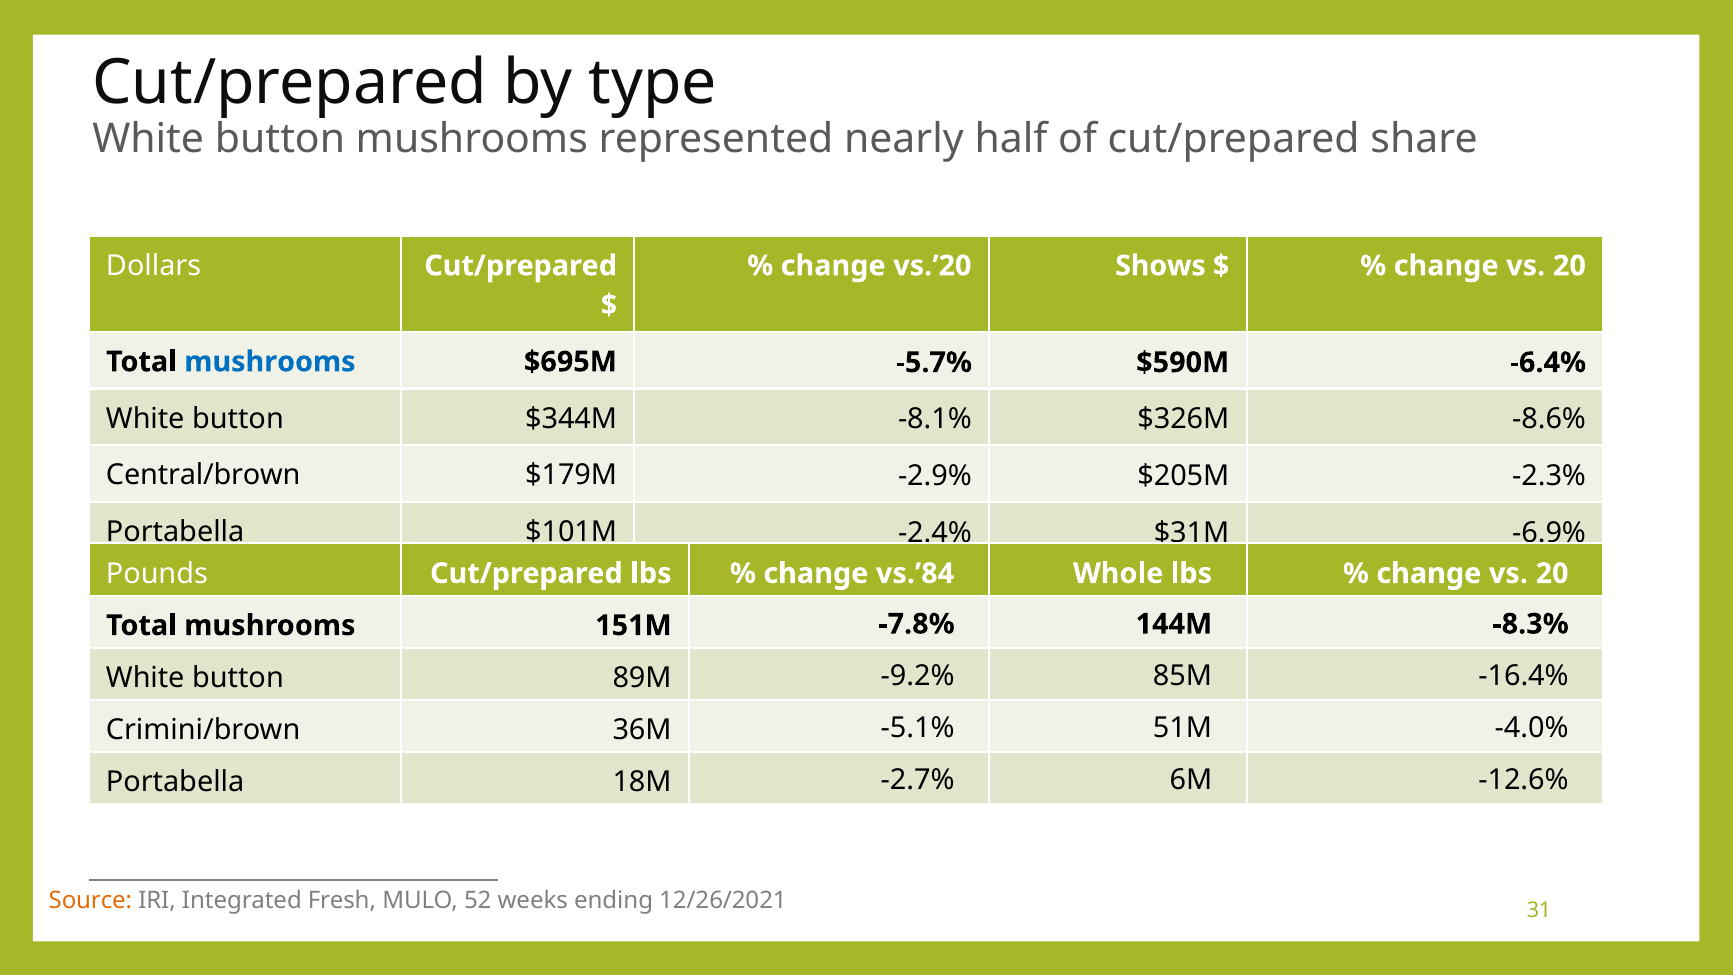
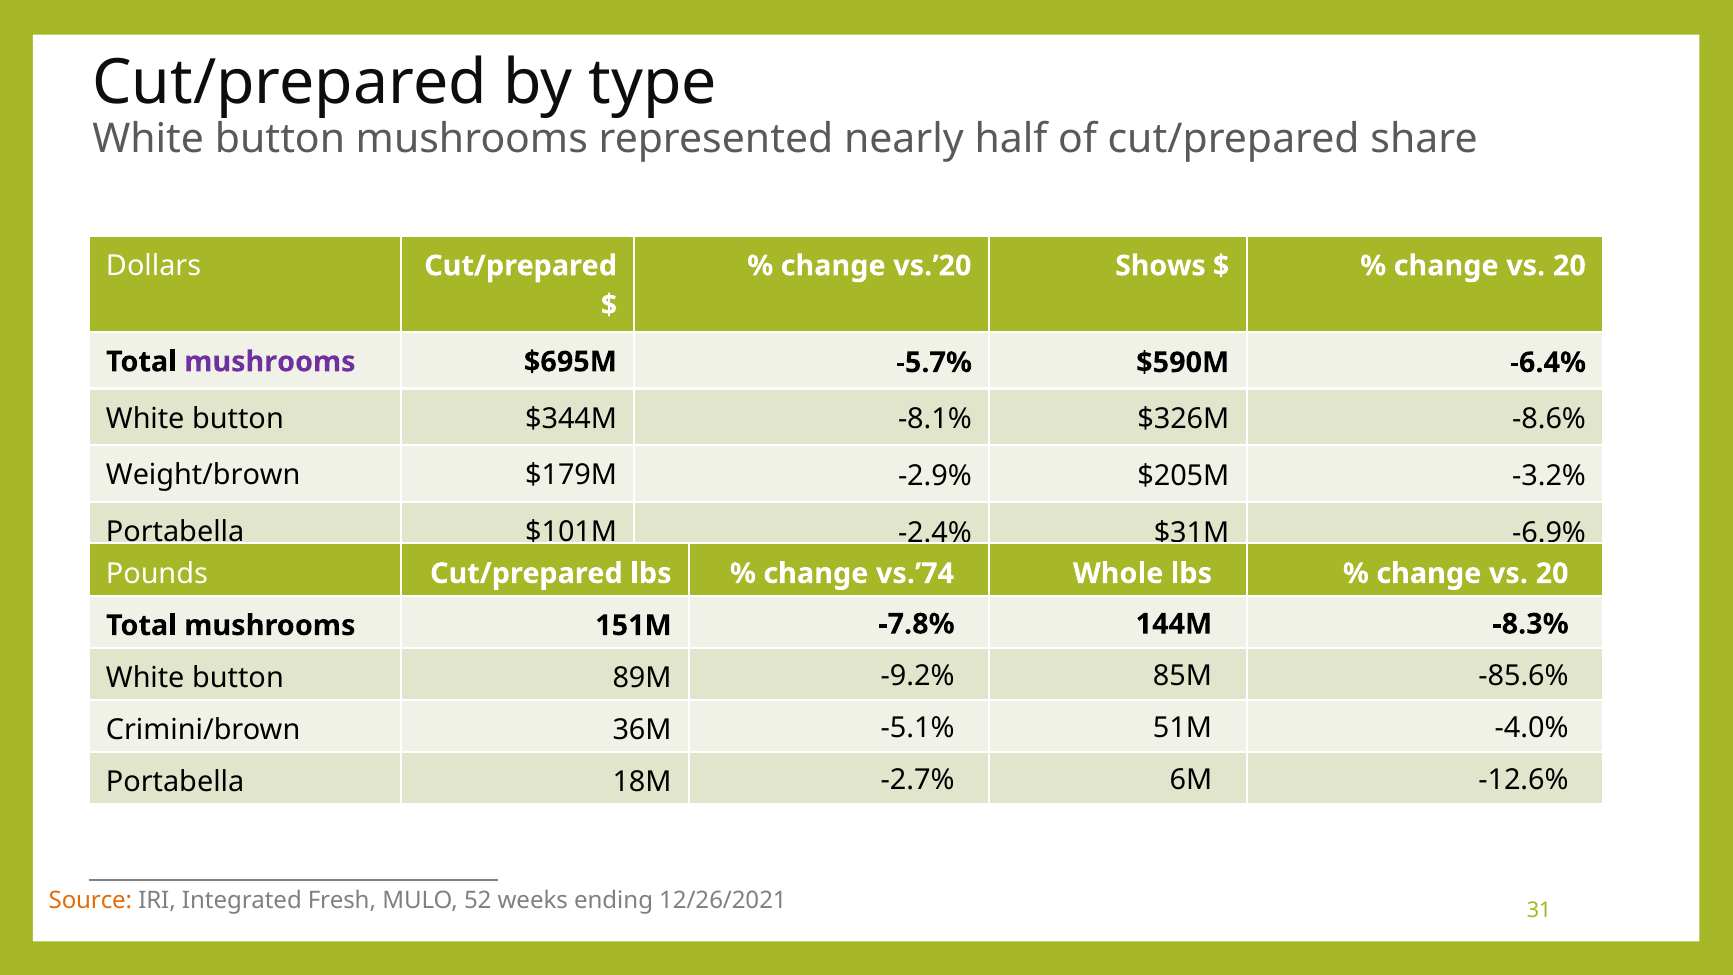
mushrooms at (270, 362) colour: blue -> purple
Central/brown: Central/brown -> Weight/brown
-2.3%: -2.3% -> -3.2%
vs.’84: vs.’84 -> vs.’74
-16.4%: -16.4% -> -85.6%
